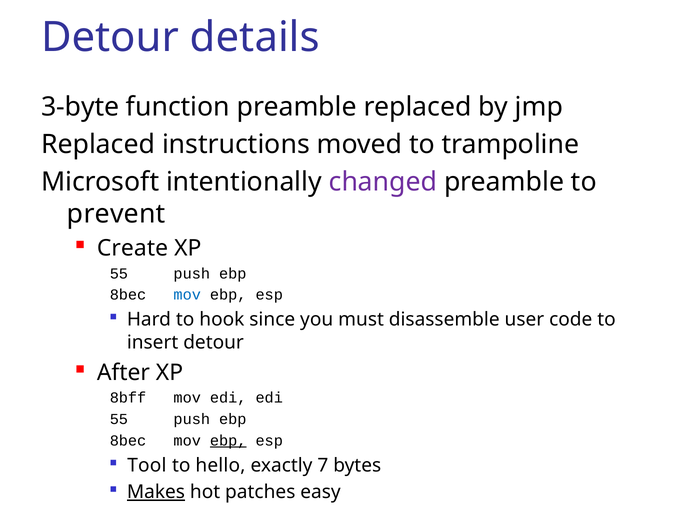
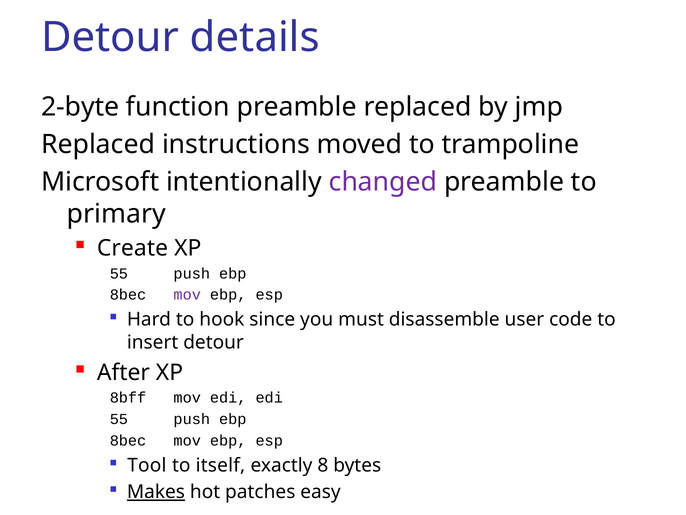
3-byte: 3-byte -> 2-byte
prevent: prevent -> primary
mov at (187, 295) colour: blue -> purple
ebp at (228, 440) underline: present -> none
hello: hello -> itself
7: 7 -> 8
